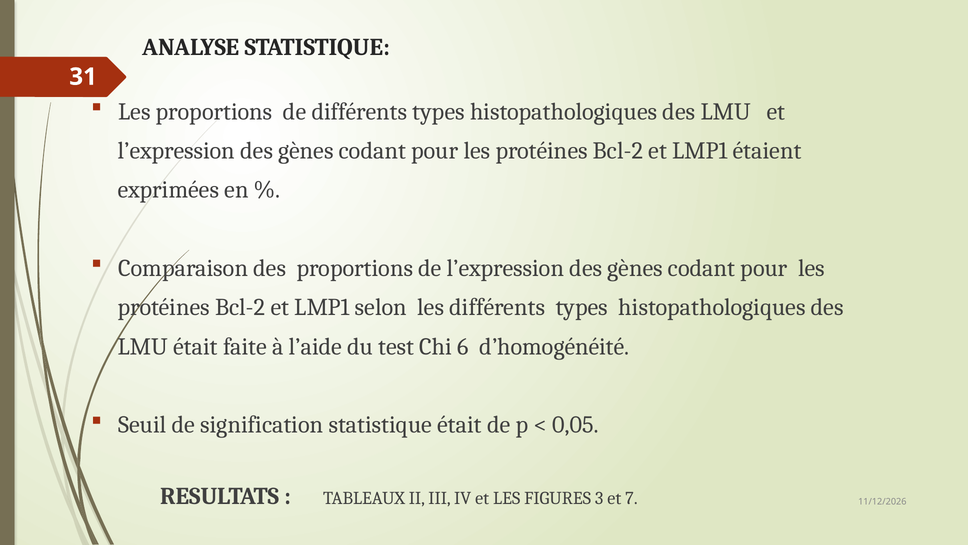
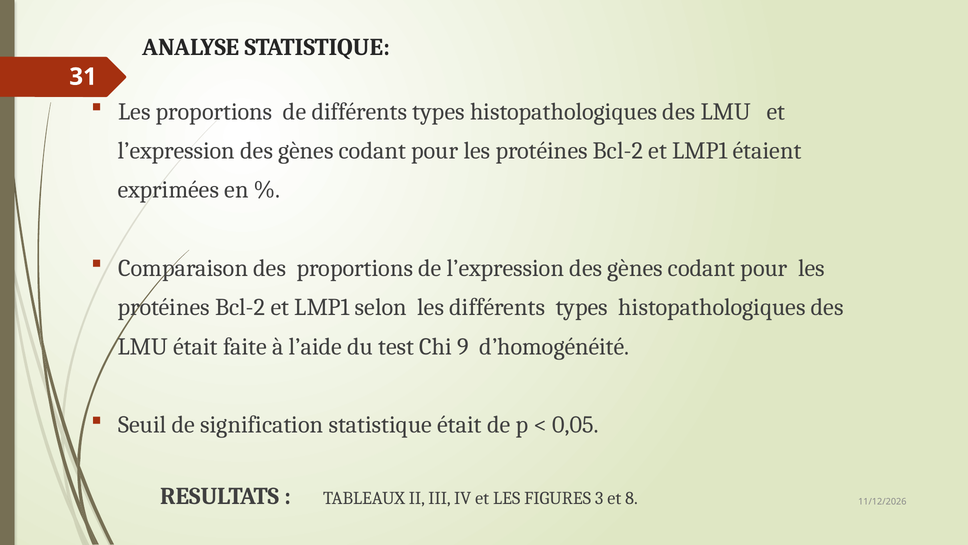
6: 6 -> 9
7: 7 -> 8
